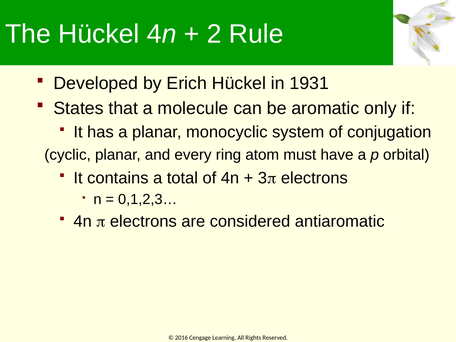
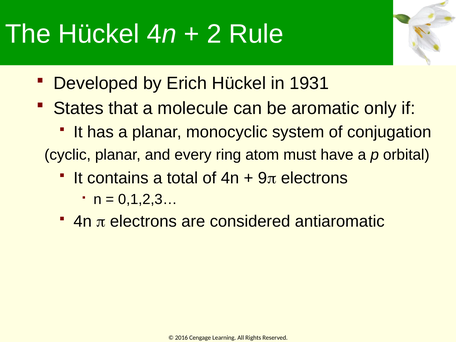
3: 3 -> 9
